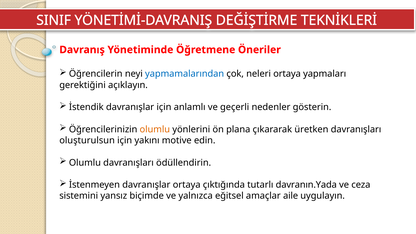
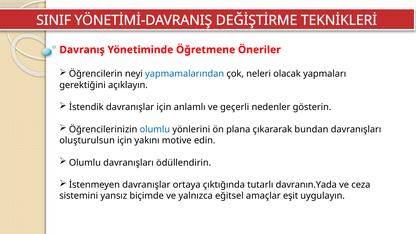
neleri ortaya: ortaya -> olacak
olumlu at (155, 129) colour: orange -> blue
üretken: üretken -> bundan
aile: aile -> eşit
